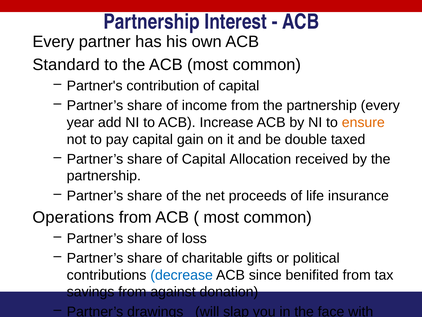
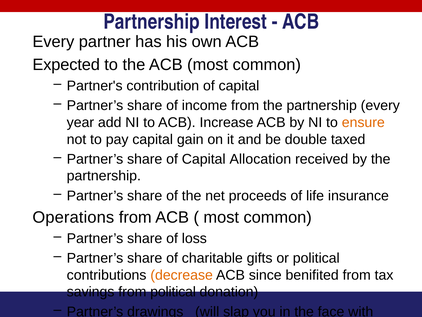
Standard: Standard -> Expected
decrease colour: blue -> orange
from against: against -> political
